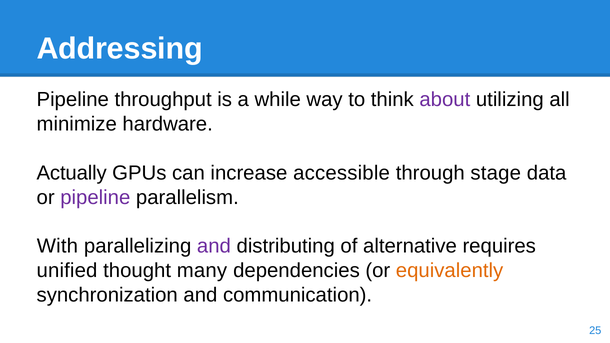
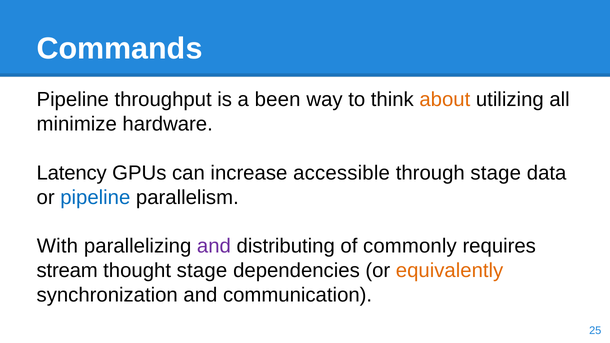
Addressing: Addressing -> Commands
while: while -> been
about colour: purple -> orange
Actually: Actually -> Latency
pipeline at (95, 197) colour: purple -> blue
alternative: alternative -> commonly
unified: unified -> stream
thought many: many -> stage
